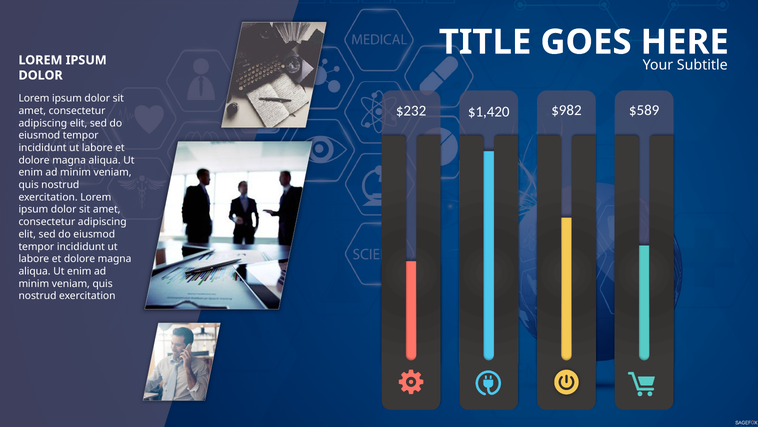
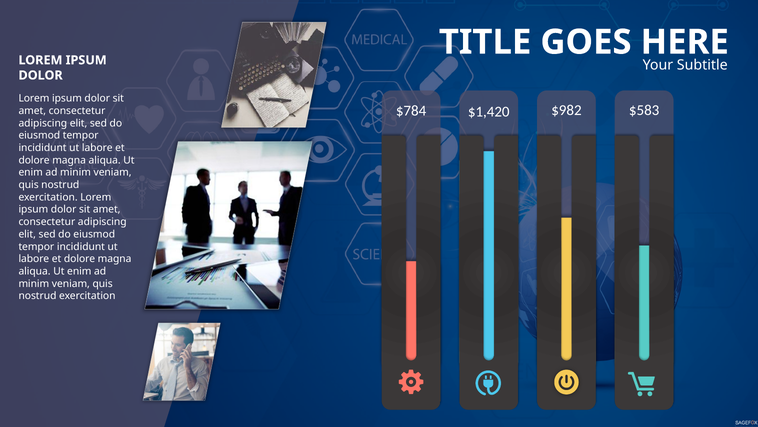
$232: $232 -> $784
$589: $589 -> $583
